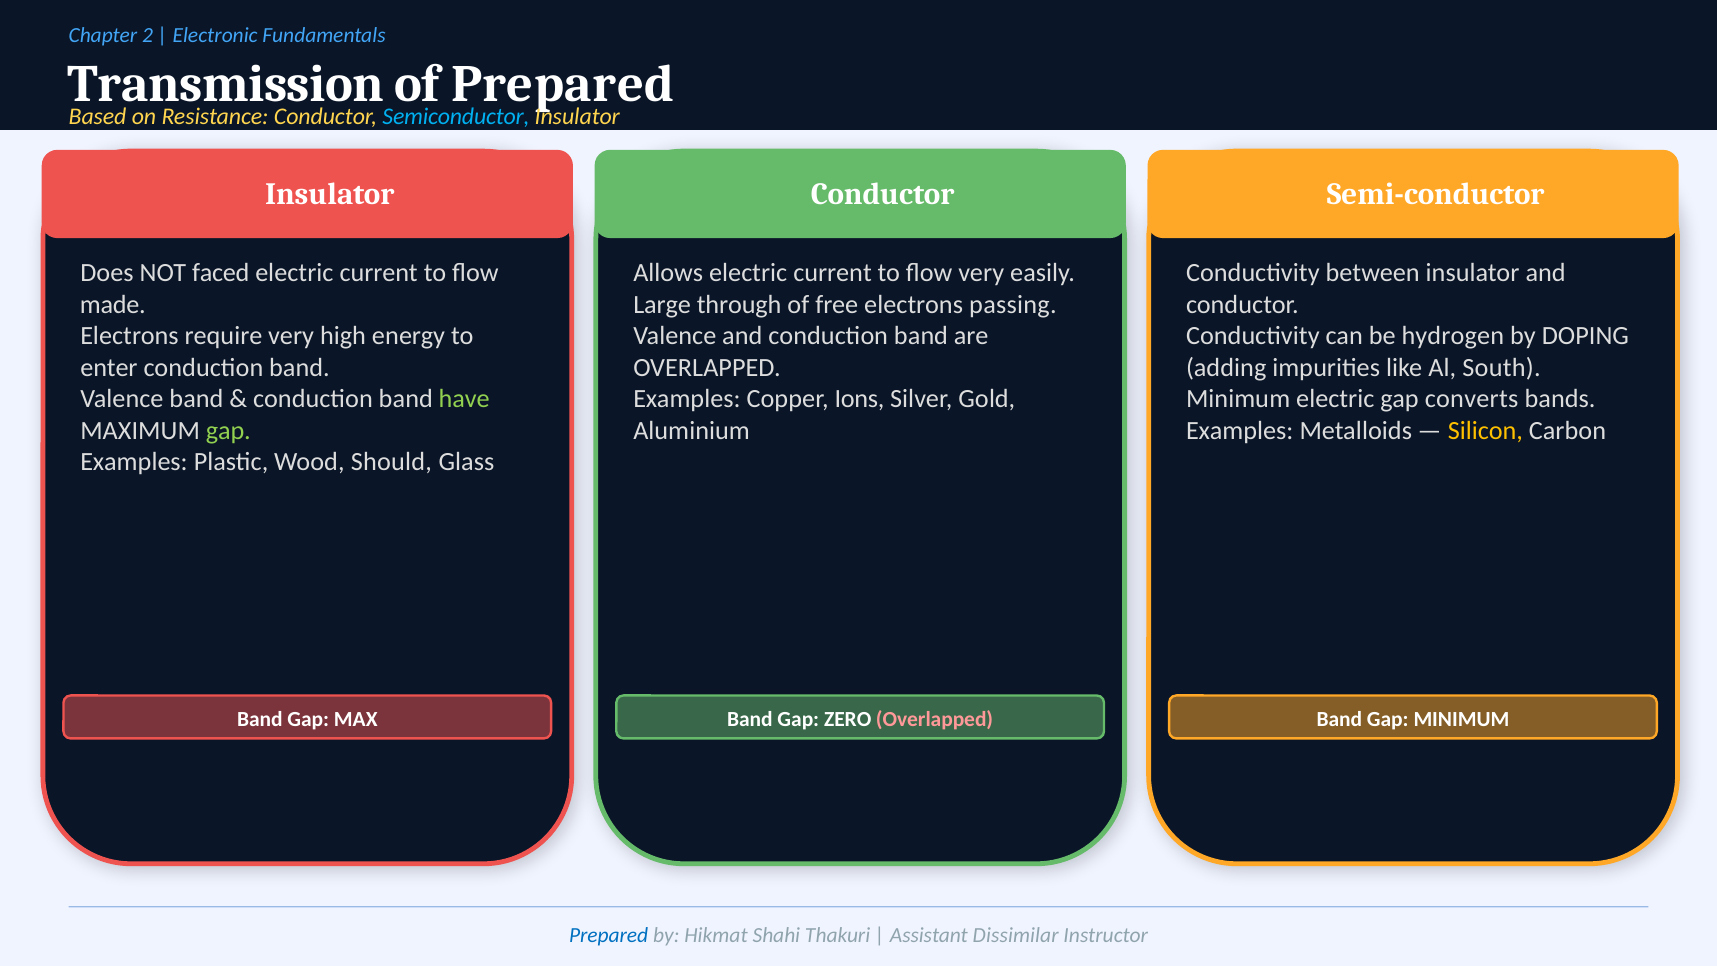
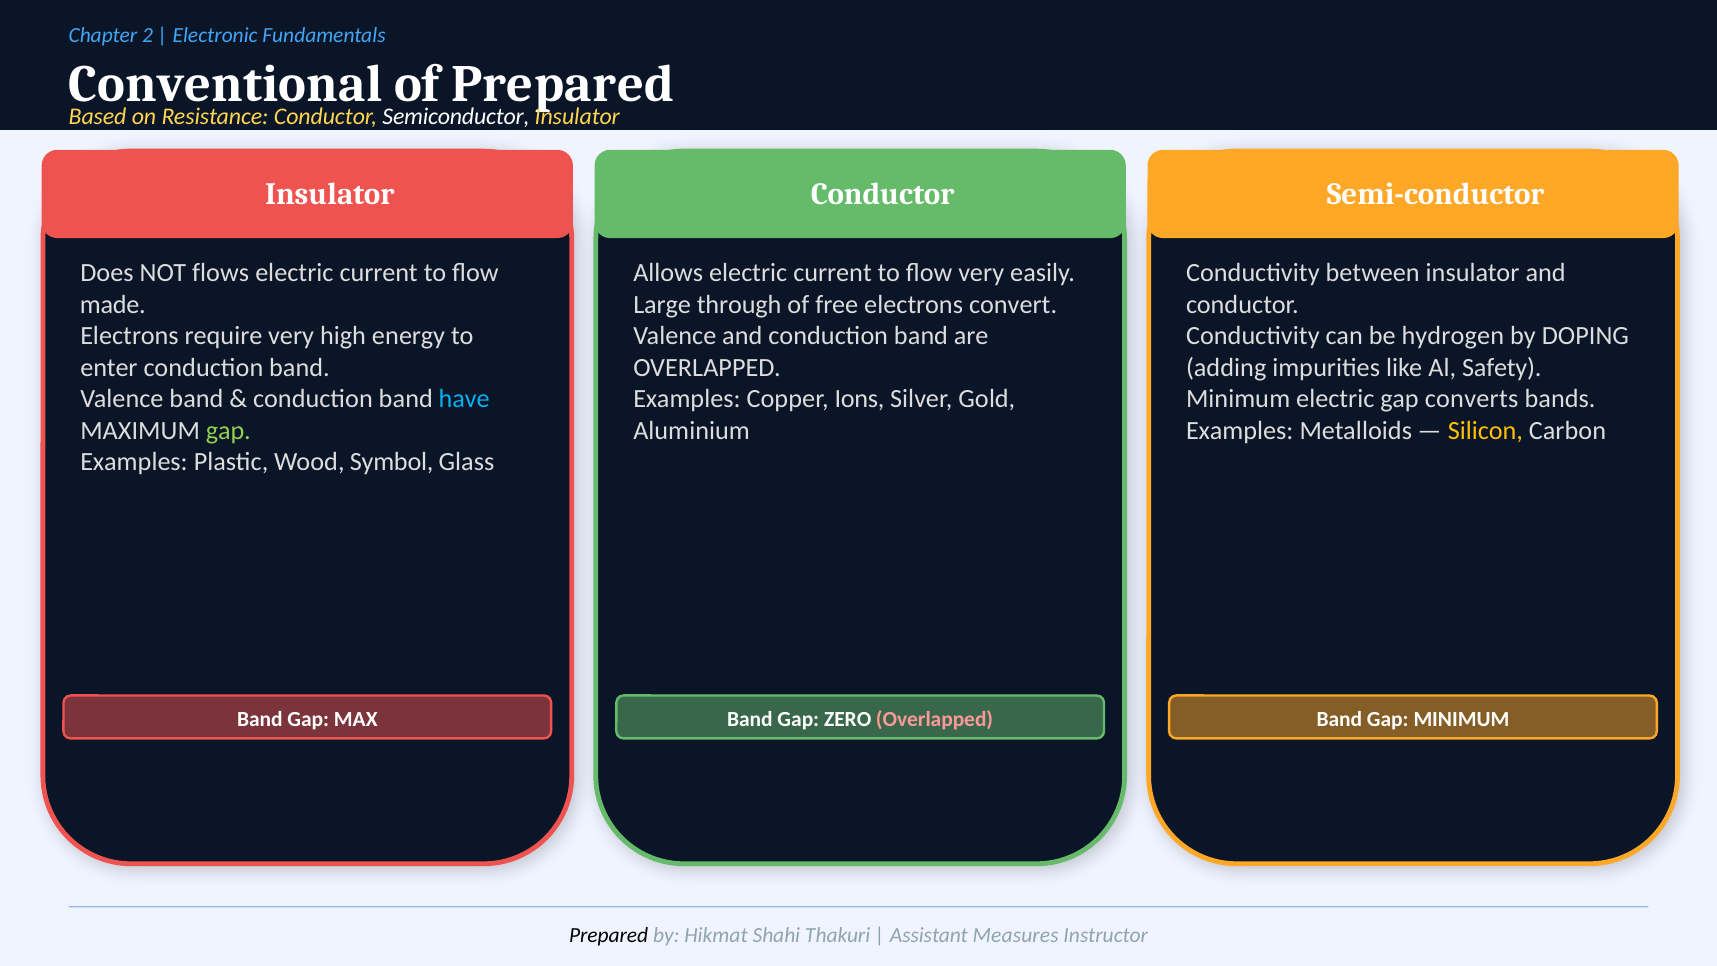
Transmission: Transmission -> Conventional
Semiconductor colour: light blue -> white
faced: faced -> flows
passing: passing -> convert
South: South -> Safety
have colour: light green -> light blue
Should: Should -> Symbol
Prepared at (609, 935) colour: blue -> black
Dissimilar: Dissimilar -> Measures
